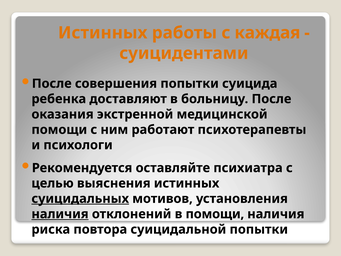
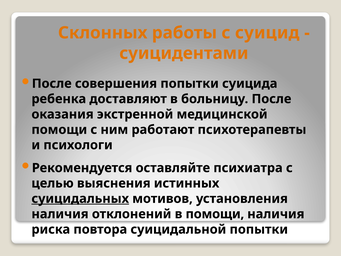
Истинных at (103, 33): Истинных -> Склонных
каждая: каждая -> суицид
наличия at (60, 214) underline: present -> none
